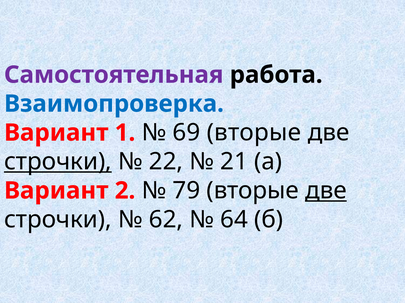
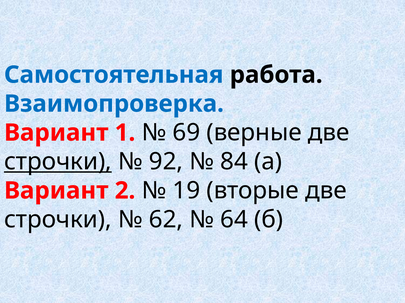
Самостоятельная colour: purple -> blue
69 вторые: вторые -> верные
22: 22 -> 92
21: 21 -> 84
79: 79 -> 19
две at (326, 191) underline: present -> none
